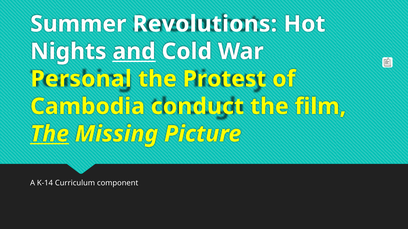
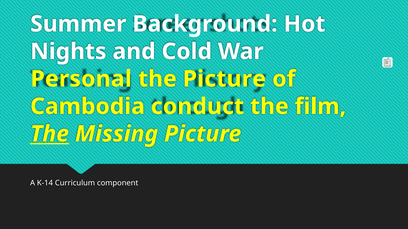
Revolutions: Revolutions -> Background
and underline: present -> none
the Protest: Protest -> Picture
